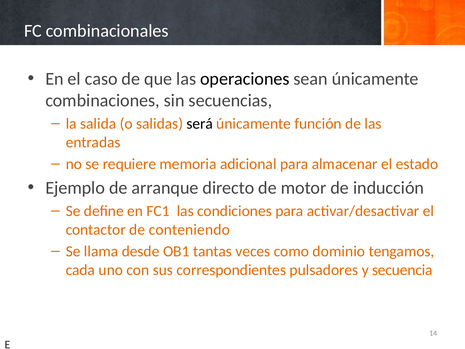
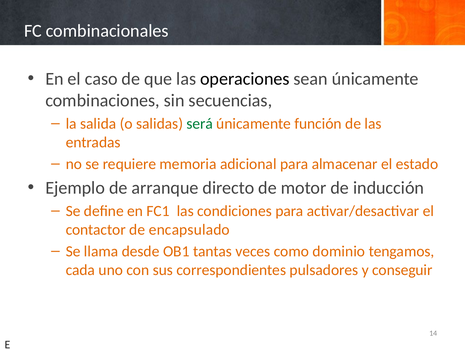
será colour: black -> green
conteniendo: conteniendo -> encapsulado
secuencia: secuencia -> conseguir
